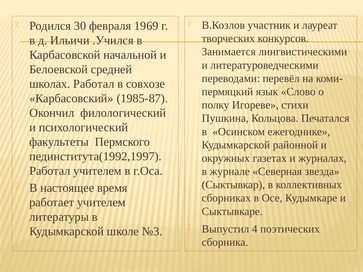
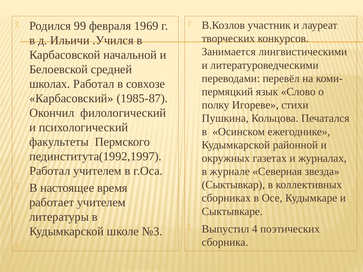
30: 30 -> 99
